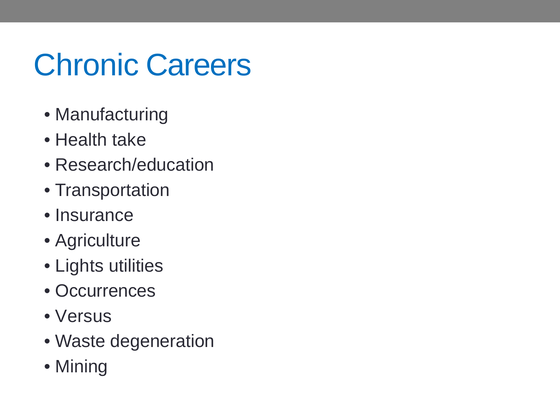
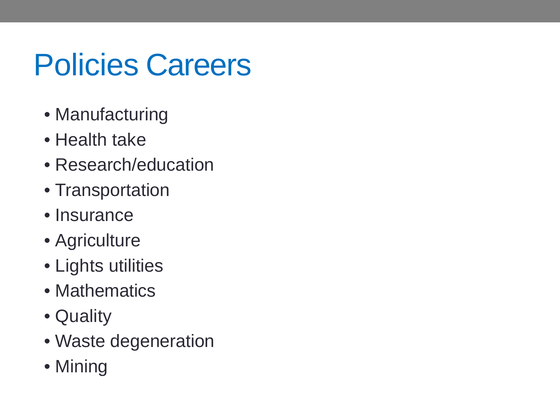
Chronic: Chronic -> Policies
Occurrences: Occurrences -> Mathematics
Versus: Versus -> Quality
